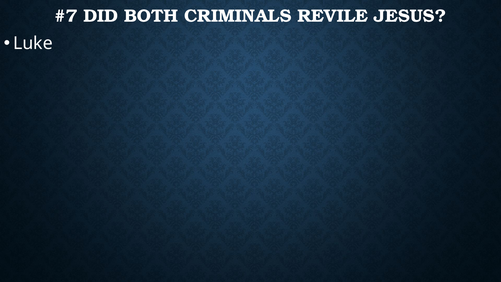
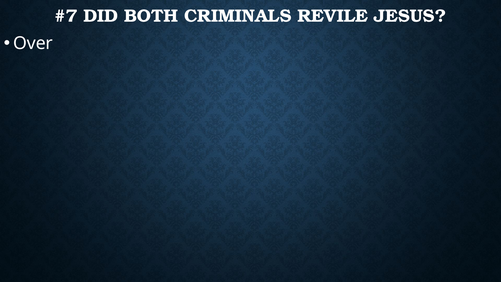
Luke: Luke -> Over
